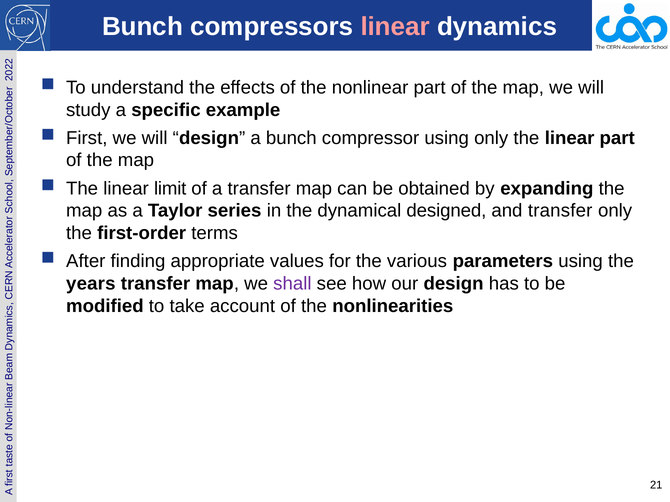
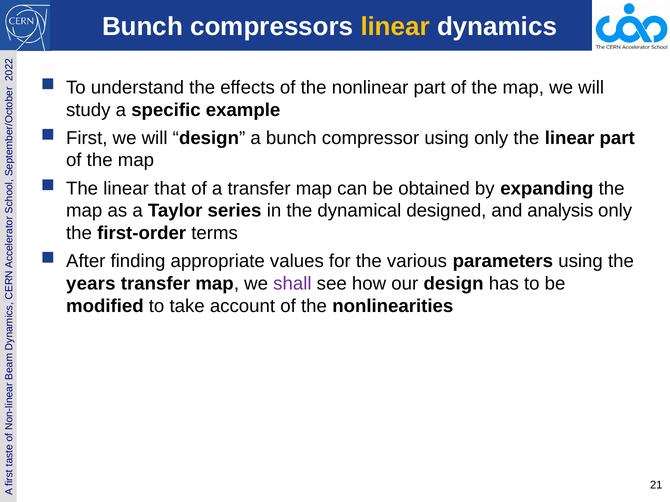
linear at (395, 27) colour: pink -> yellow
limit: limit -> that
and transfer: transfer -> analysis
